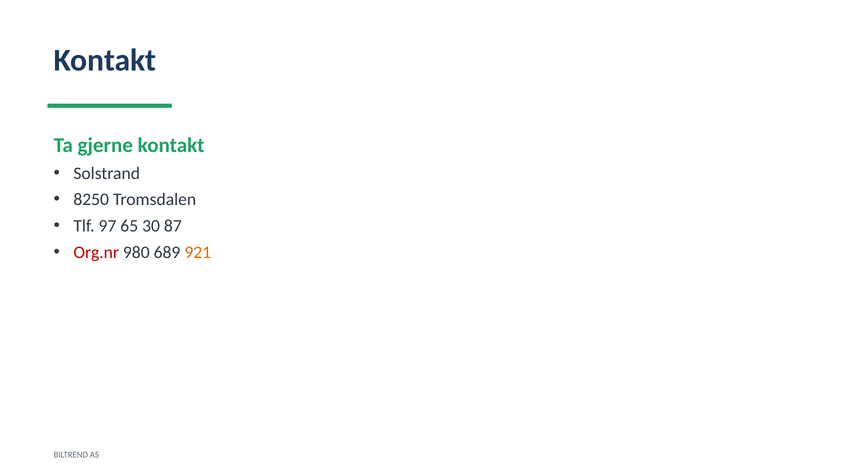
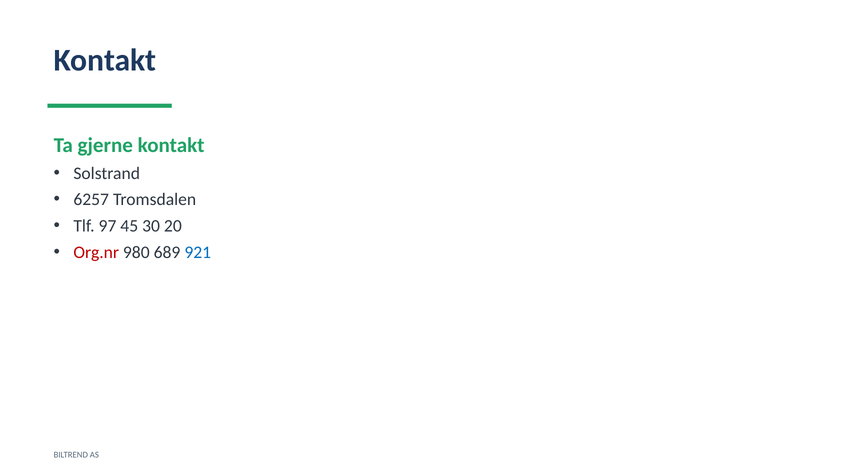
8250: 8250 -> 6257
65: 65 -> 45
87: 87 -> 20
921 colour: orange -> blue
